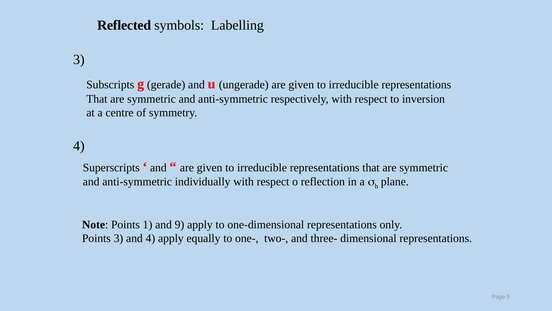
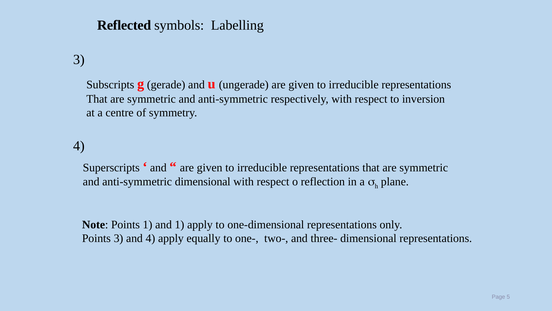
anti-symmetric individually: individually -> dimensional
and 9: 9 -> 1
